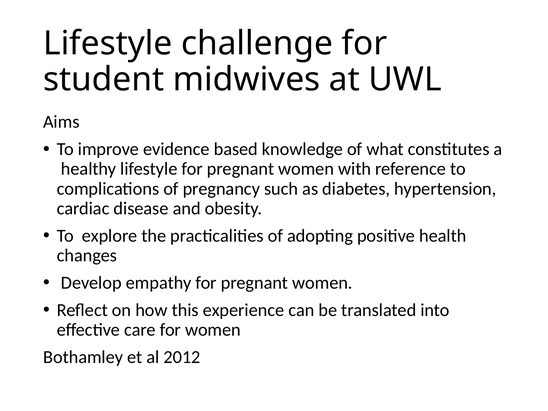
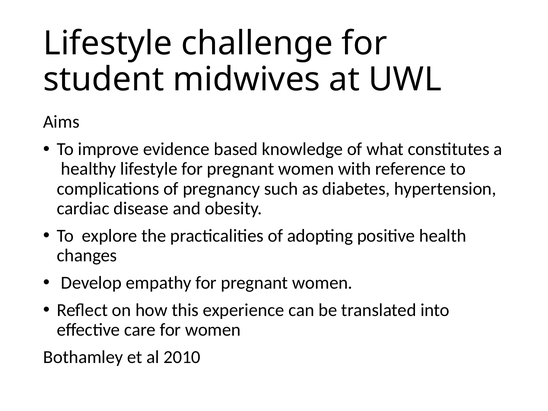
2012: 2012 -> 2010
